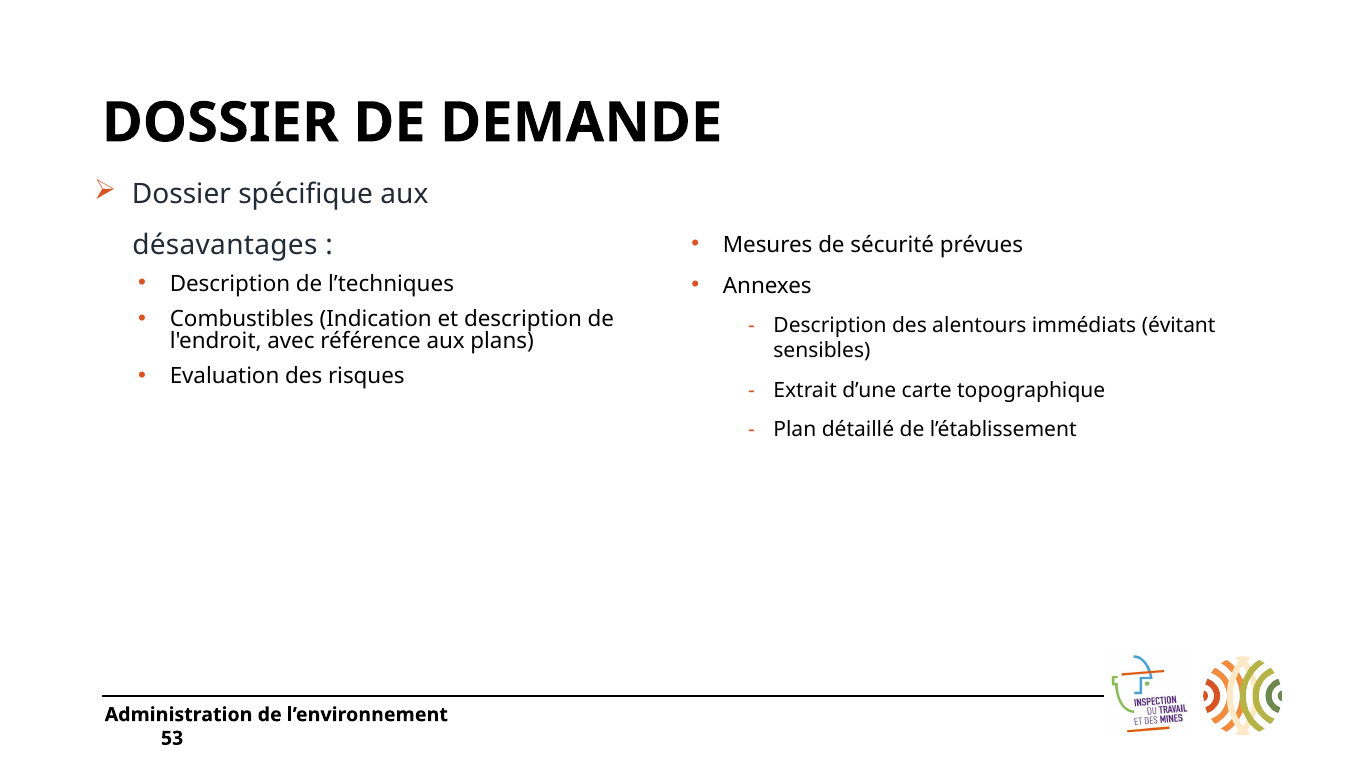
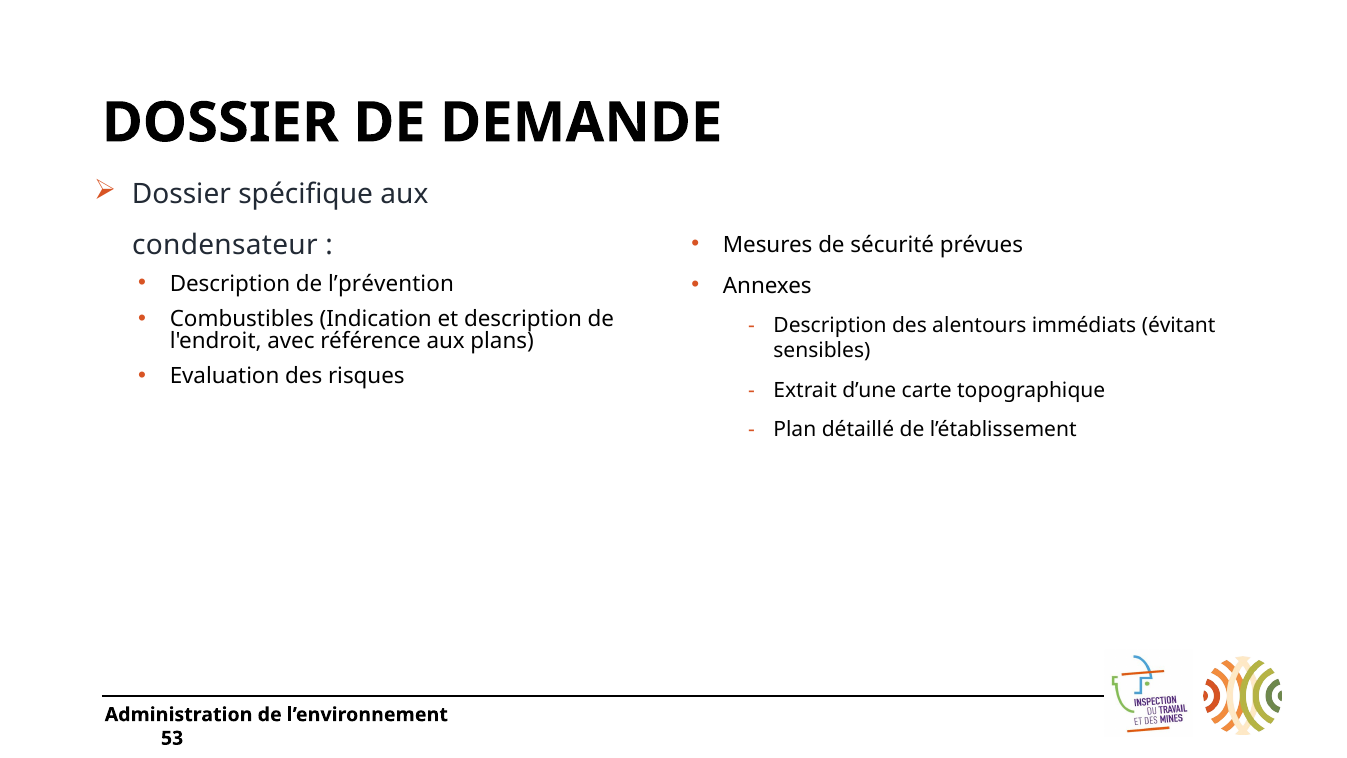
désavantages: désavantages -> condensateur
l’techniques: l’techniques -> l’prévention
